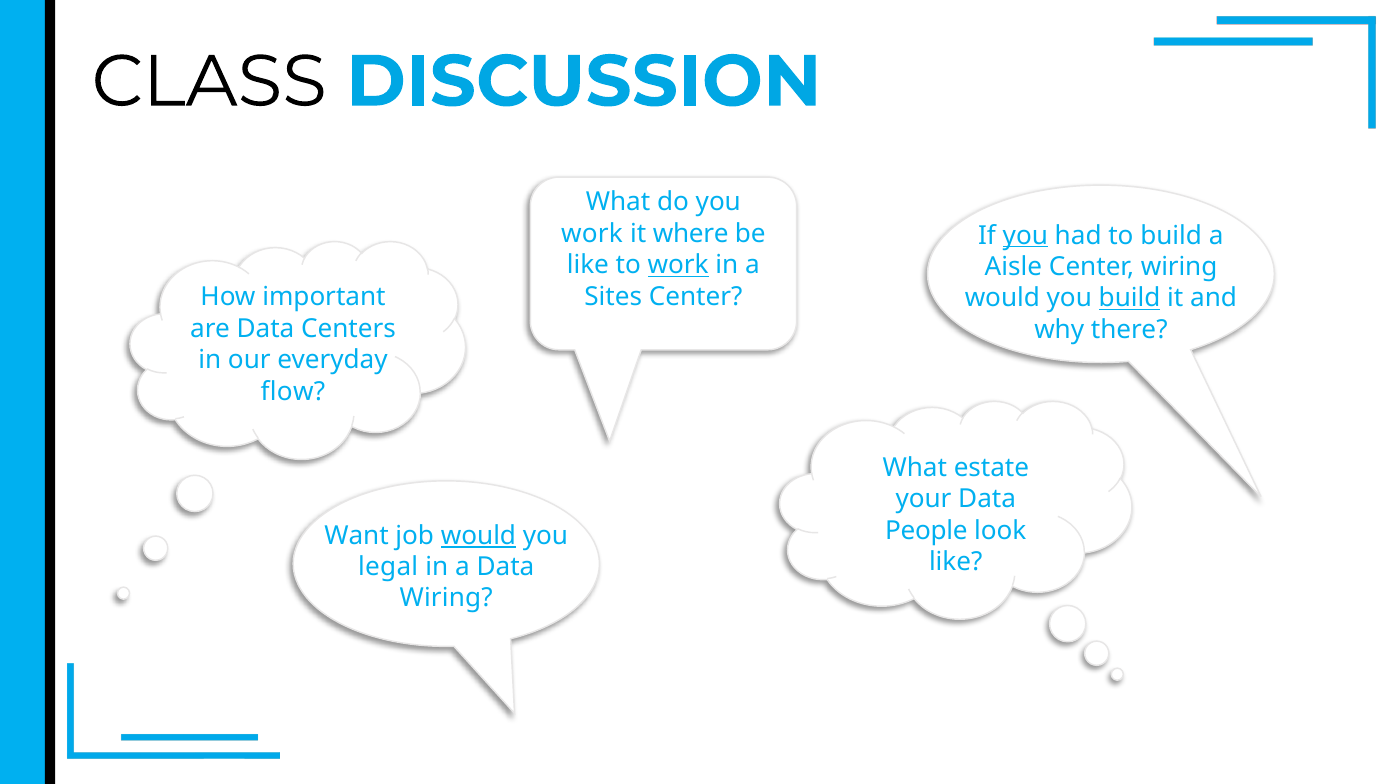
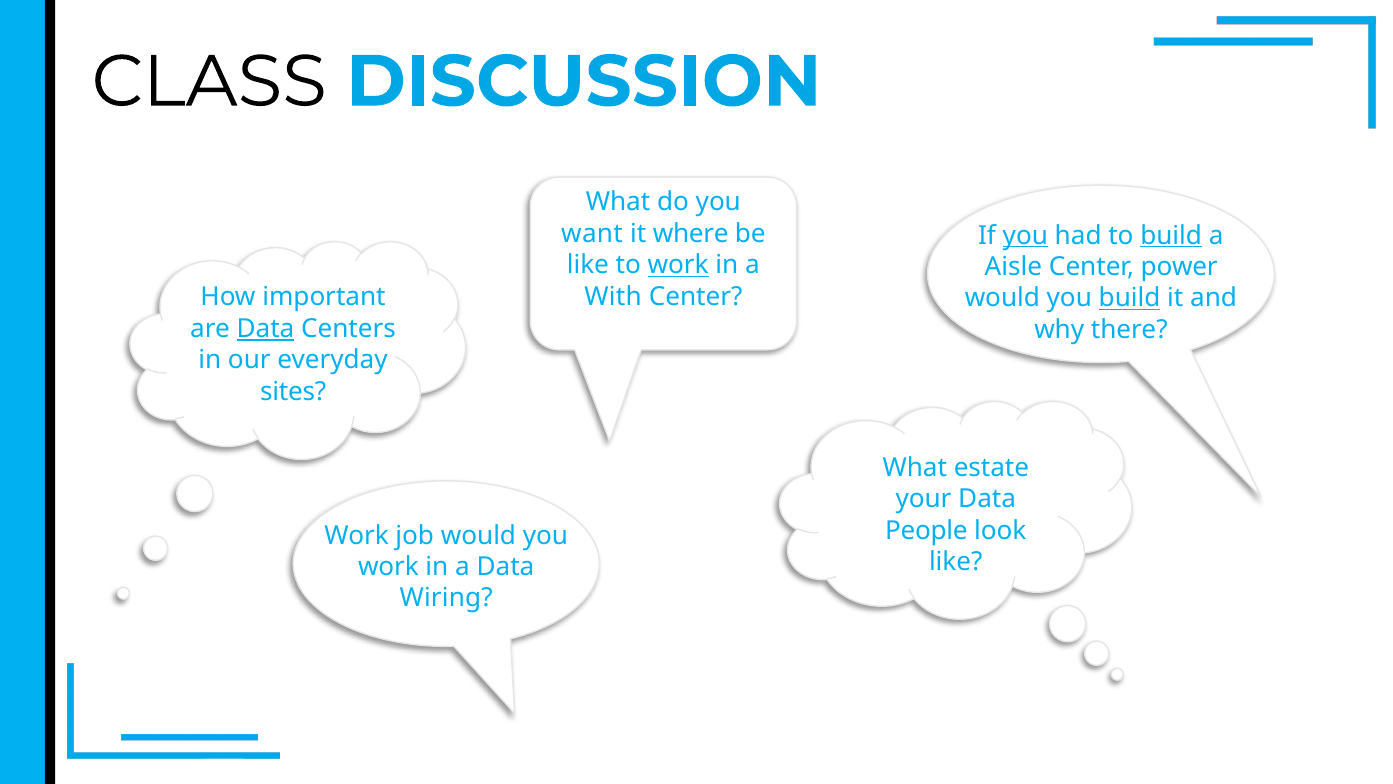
work at (592, 234): work -> want
build at (1171, 235) underline: none -> present
Center wiring: wiring -> power
Sites: Sites -> With
Data at (265, 329) underline: none -> present
flow: flow -> sites
Want at (357, 535): Want -> Work
would at (478, 535) underline: present -> none
legal at (388, 567): legal -> work
